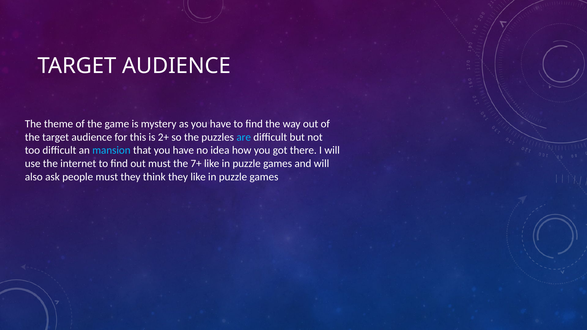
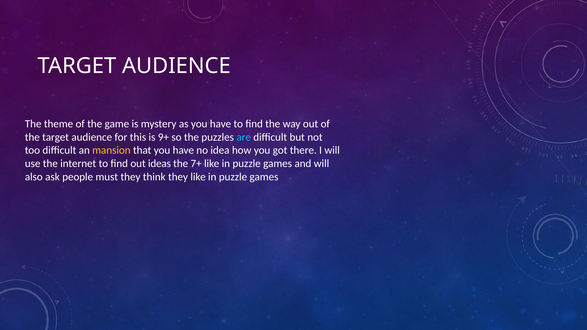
2+: 2+ -> 9+
mansion colour: light blue -> yellow
out must: must -> ideas
